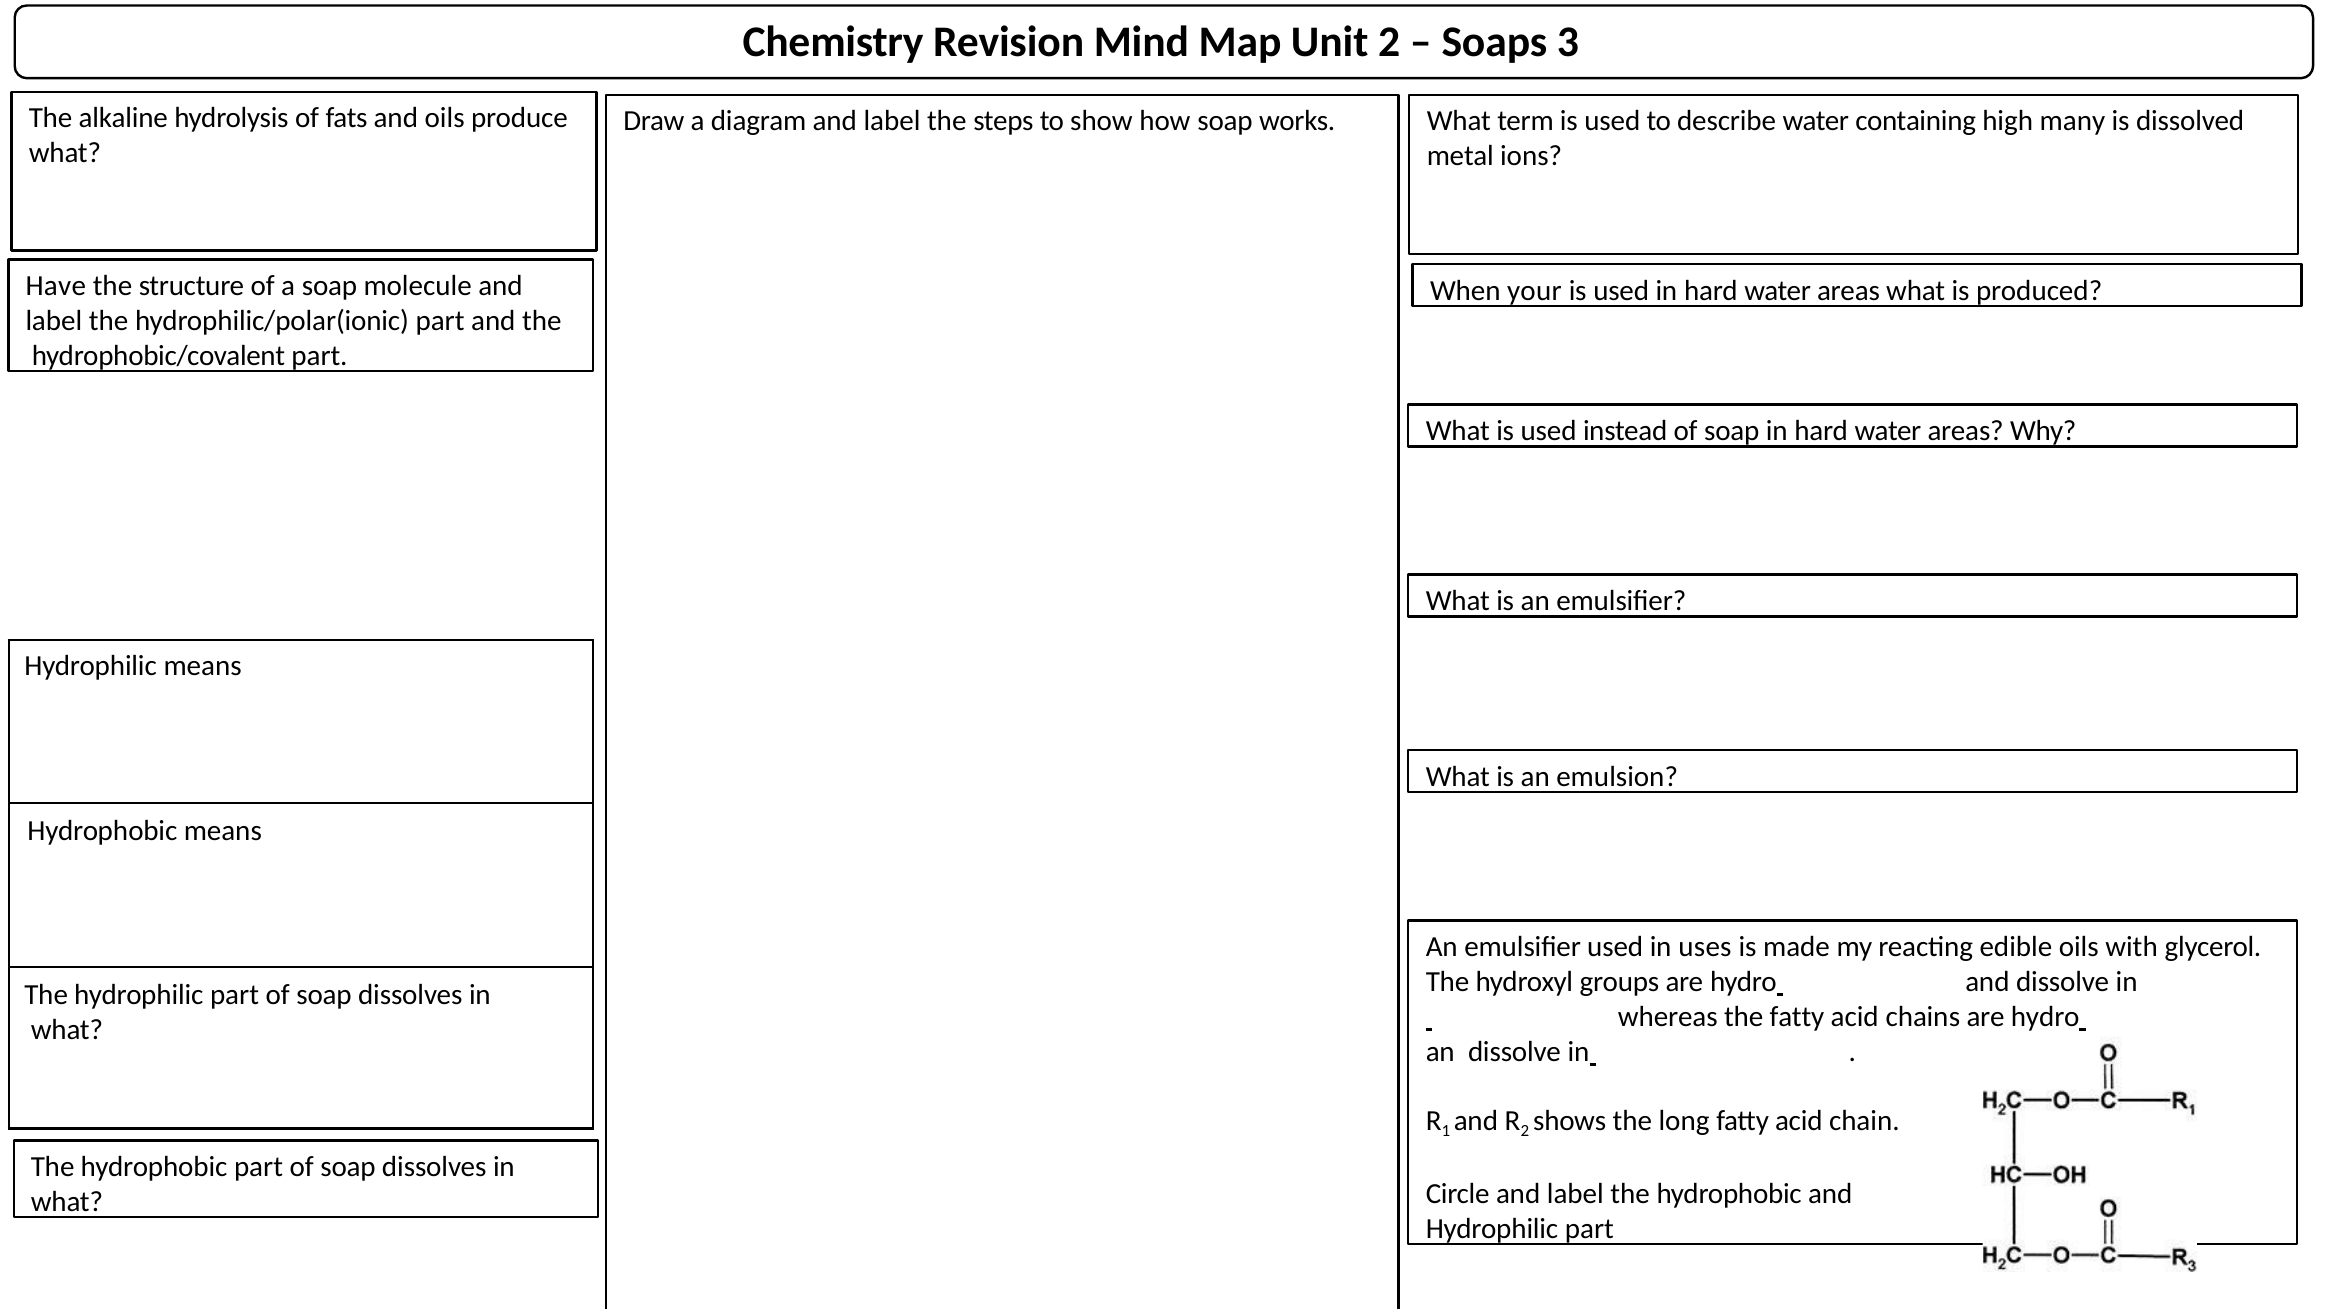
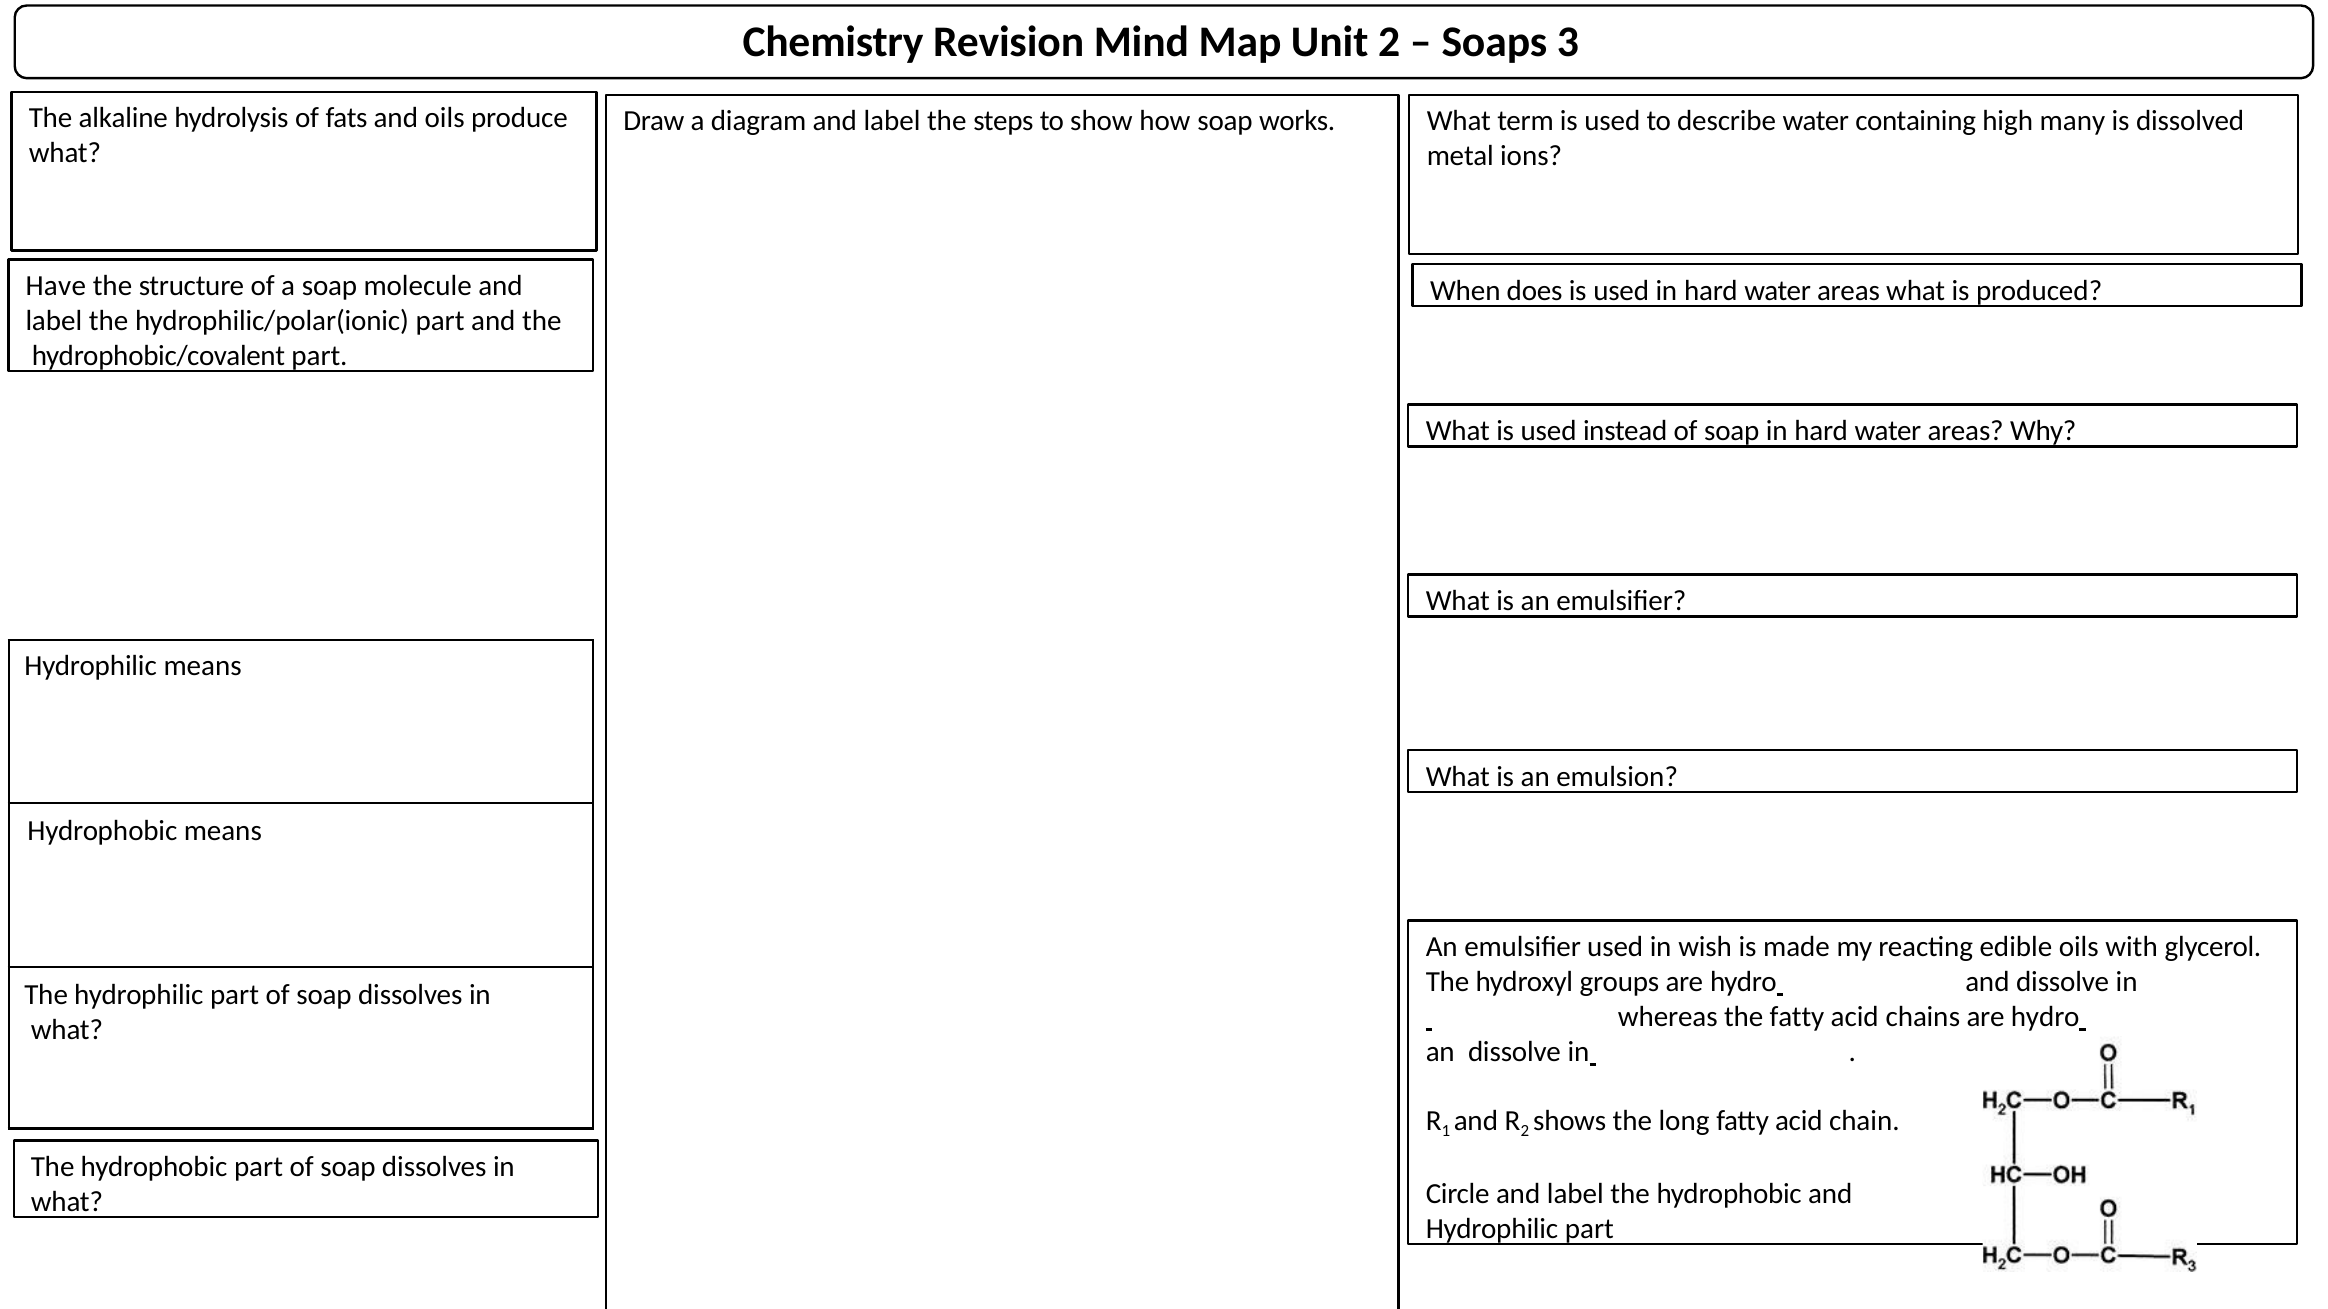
your: your -> does
uses: uses -> wish
